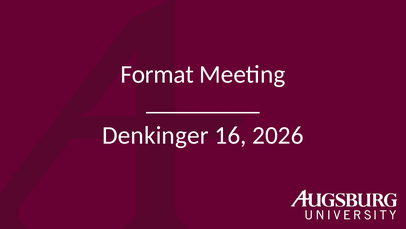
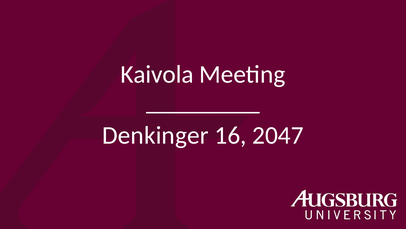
Format: Format -> Kaivola
2026: 2026 -> 2047
